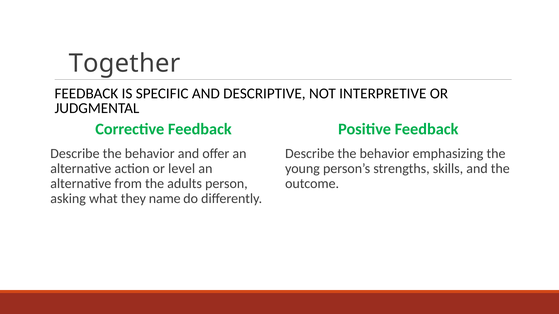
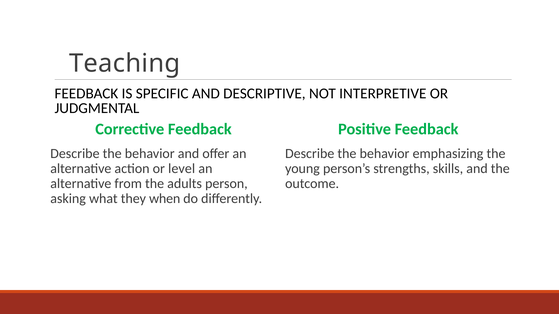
Together: Together -> Teaching
name: name -> when
